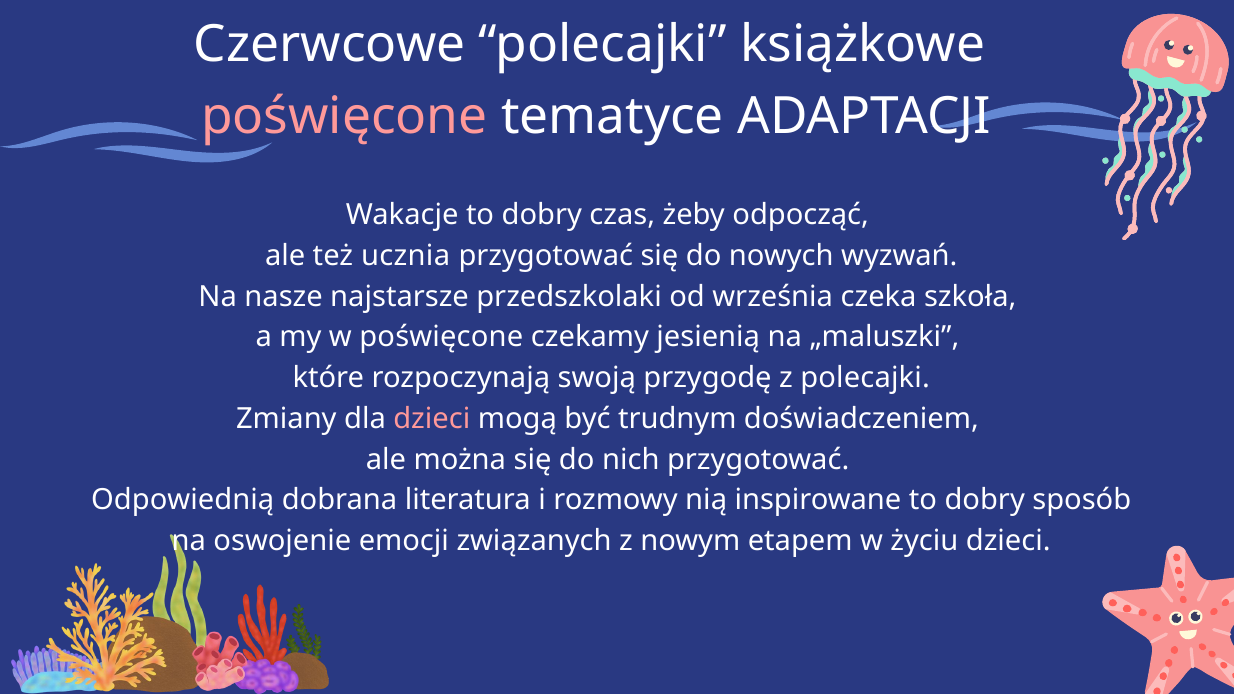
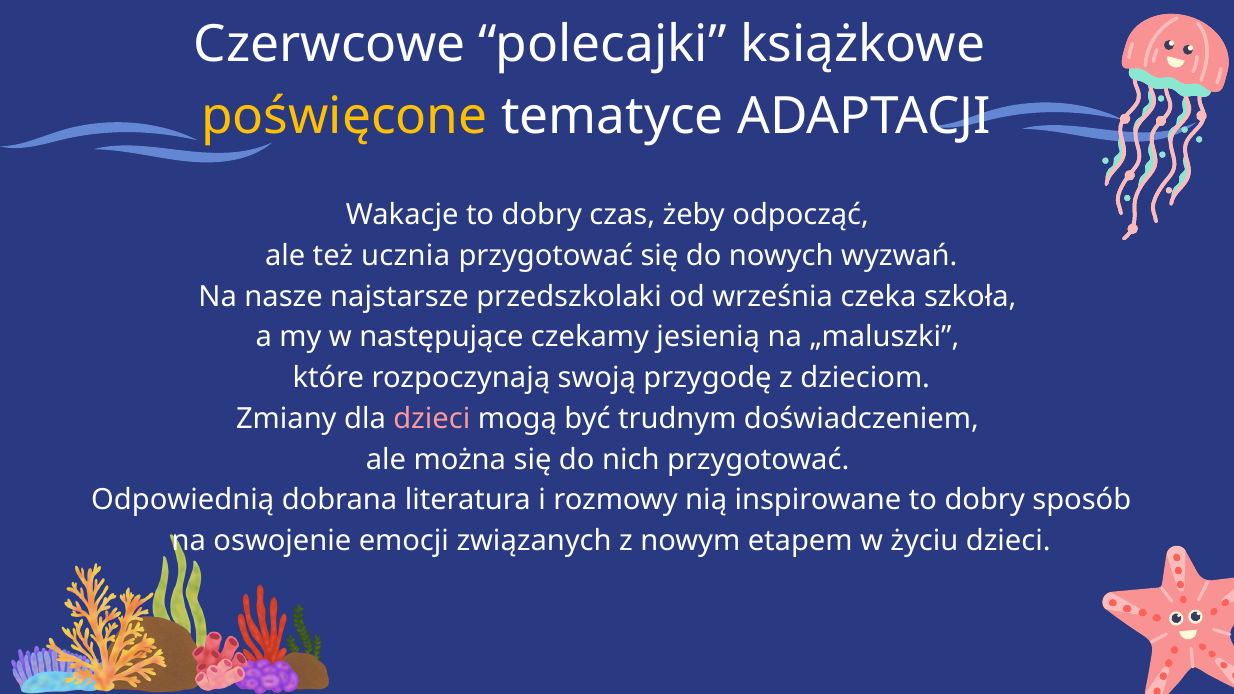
poświęcone at (344, 117) colour: pink -> yellow
w poświęcone: poświęcone -> następujące
z polecajki: polecajki -> dzieciom
